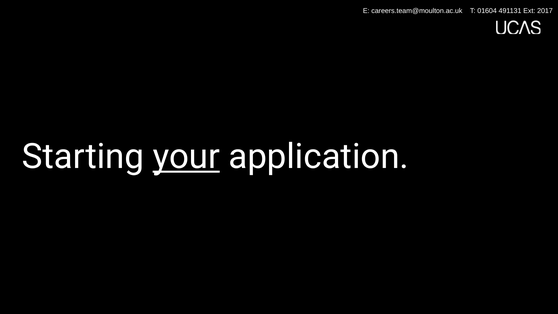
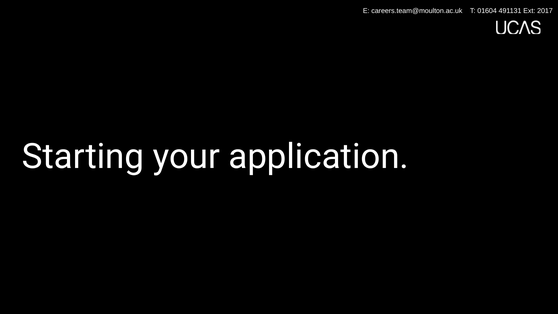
your underline: present -> none
